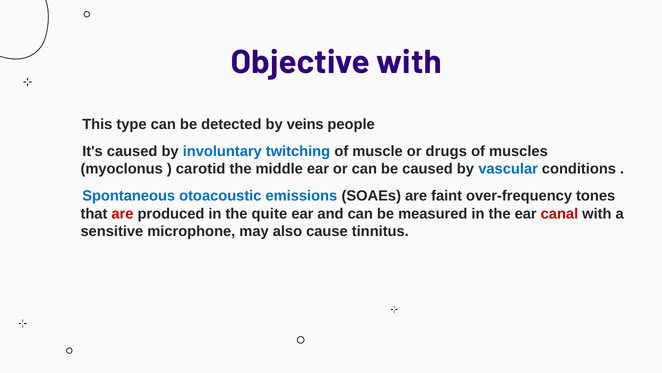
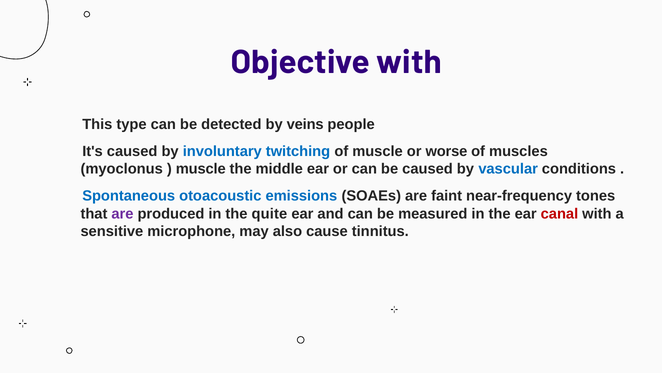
drugs: drugs -> worse
carotid at (201, 169): carotid -> muscle
over-frequency: over-frequency -> near-frequency
are at (122, 213) colour: red -> purple
